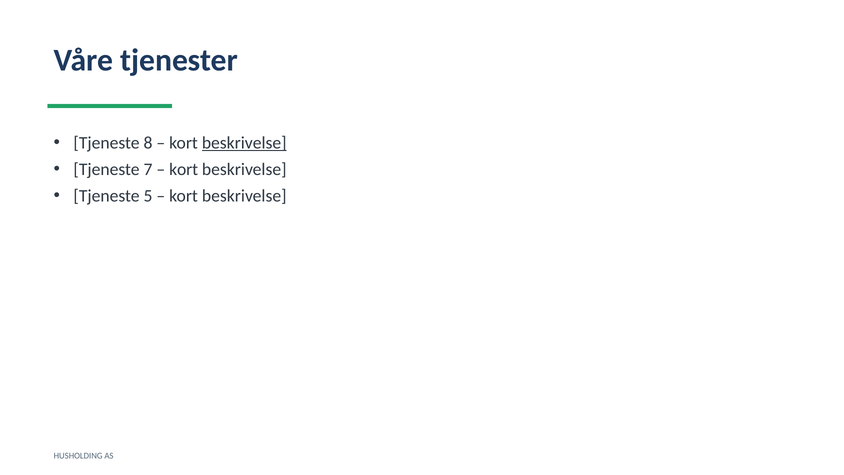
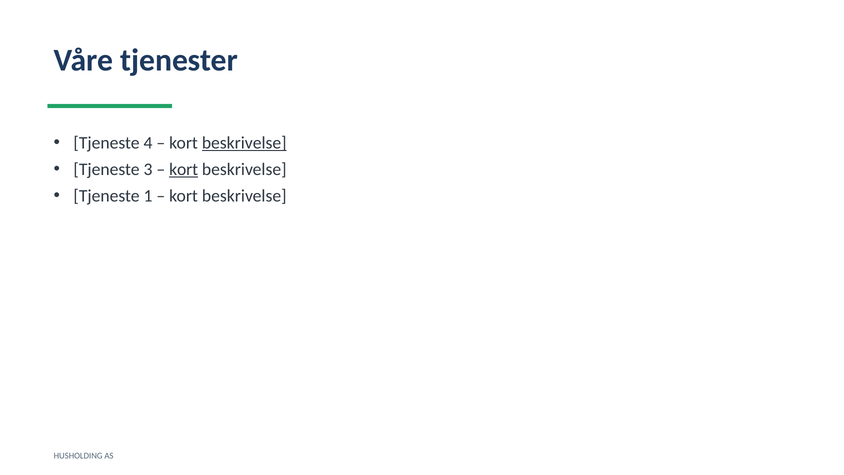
8: 8 -> 4
7: 7 -> 3
kort at (184, 169) underline: none -> present
5: 5 -> 1
